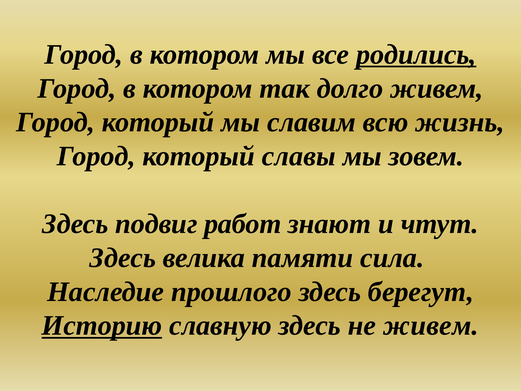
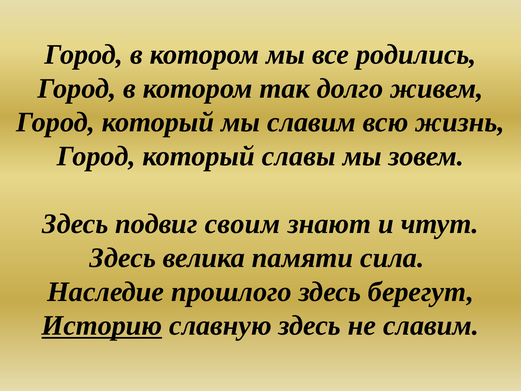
родились underline: present -> none
работ: работ -> своим
не живем: живем -> славим
